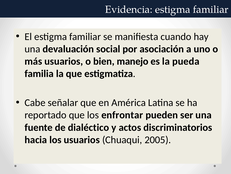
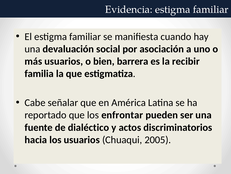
manejo: manejo -> barrera
pueda: pueda -> recibir
